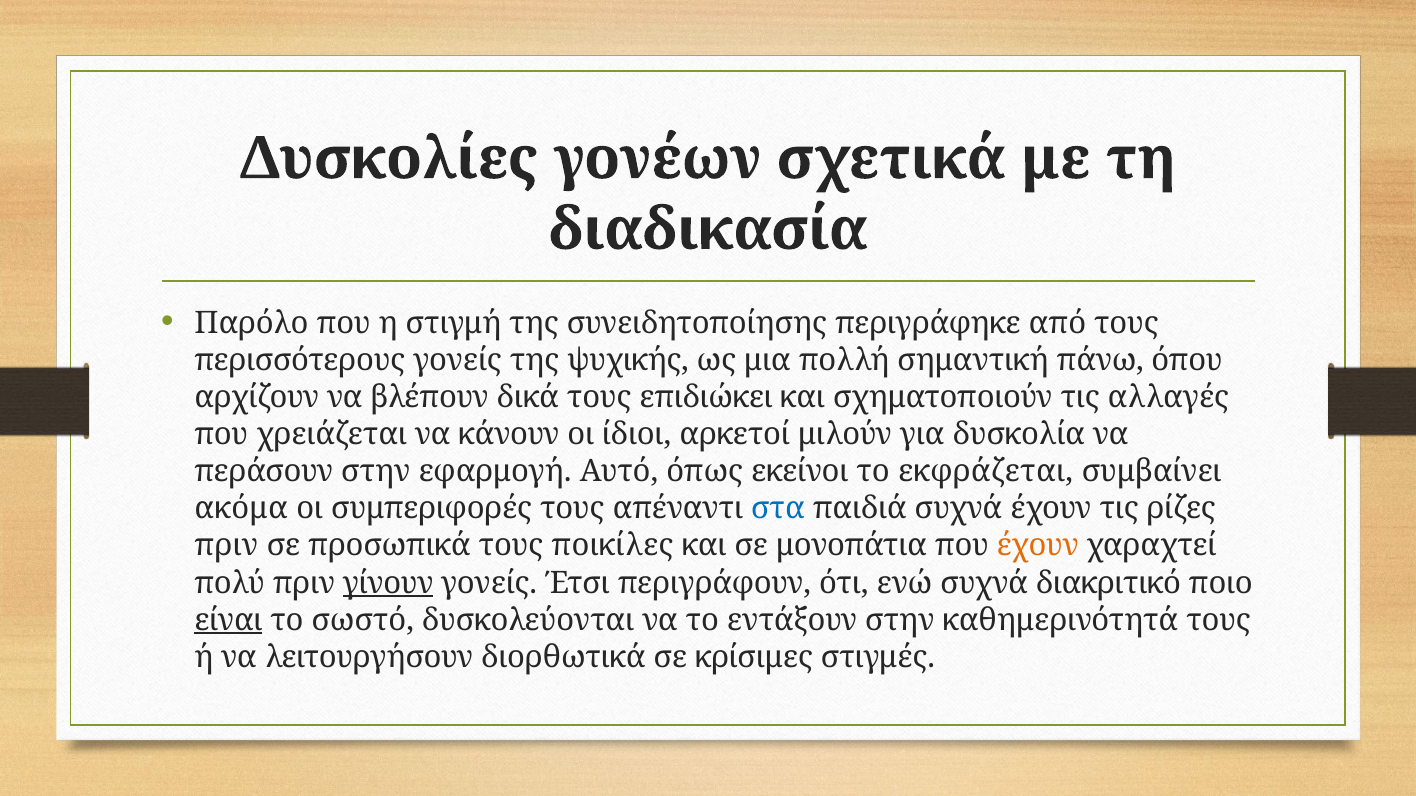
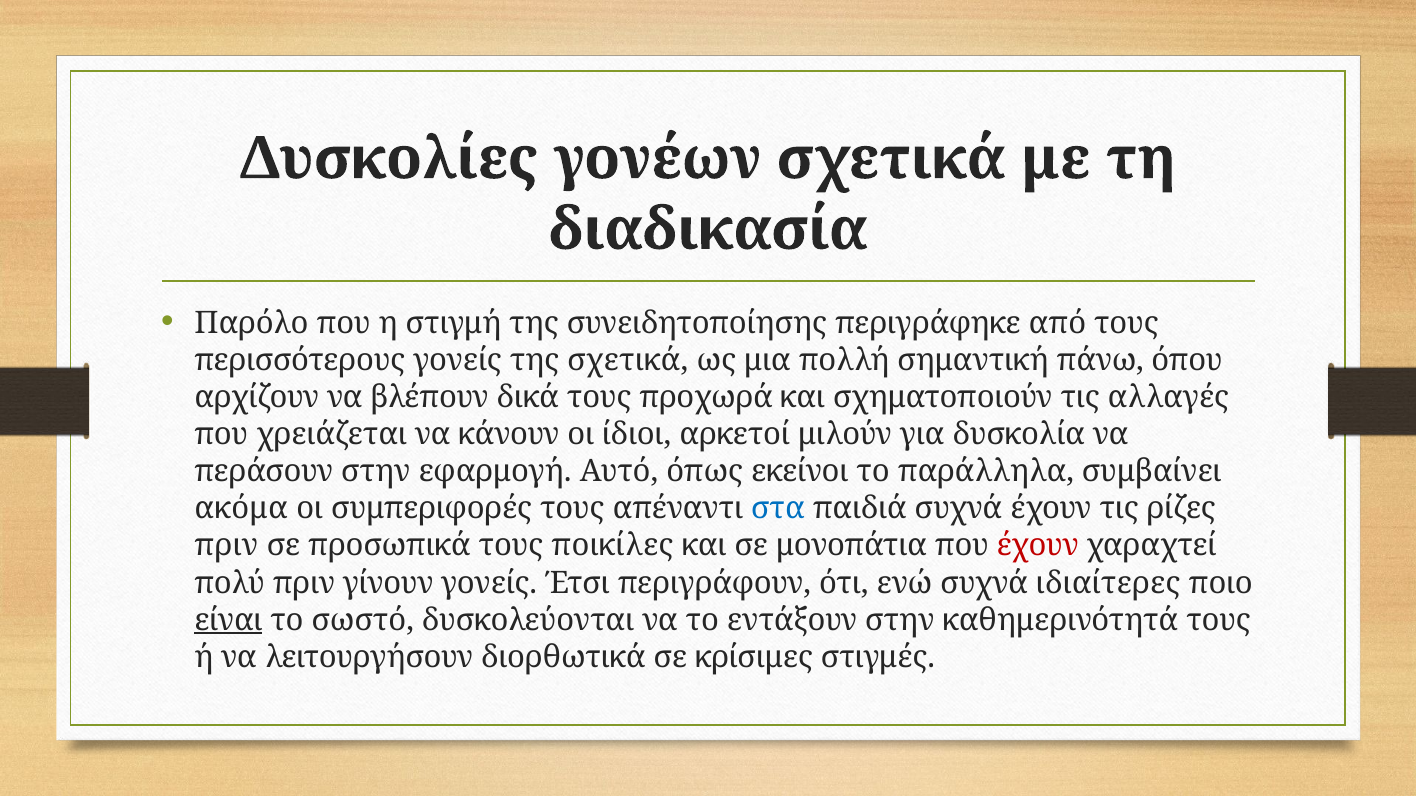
της ψυχικής: ψυχικής -> σχετικά
επιδιώκει: επιδιώκει -> προχωρά
εκφράζεται: εκφράζεται -> παράλληλα
έχουν at (1038, 546) colour: orange -> red
γίνουν underline: present -> none
διακριτικό: διακριτικό -> ιδιαίτερες
